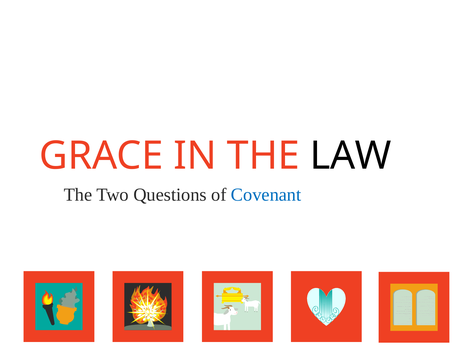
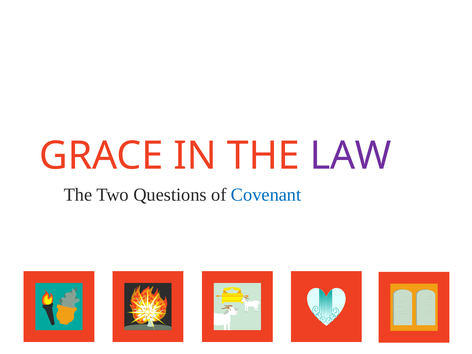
LAW colour: black -> purple
